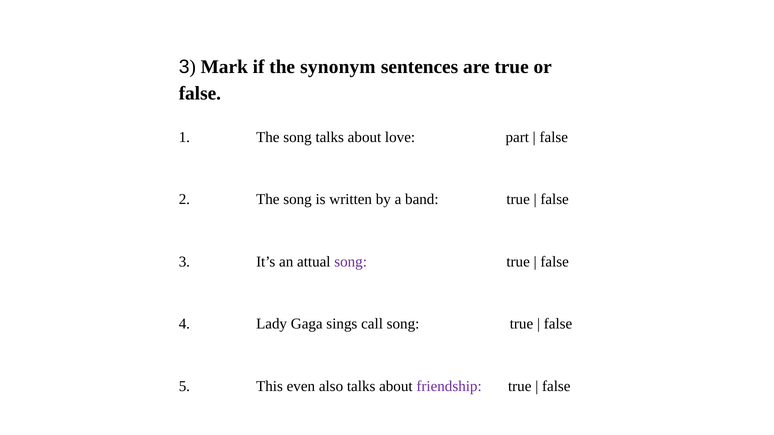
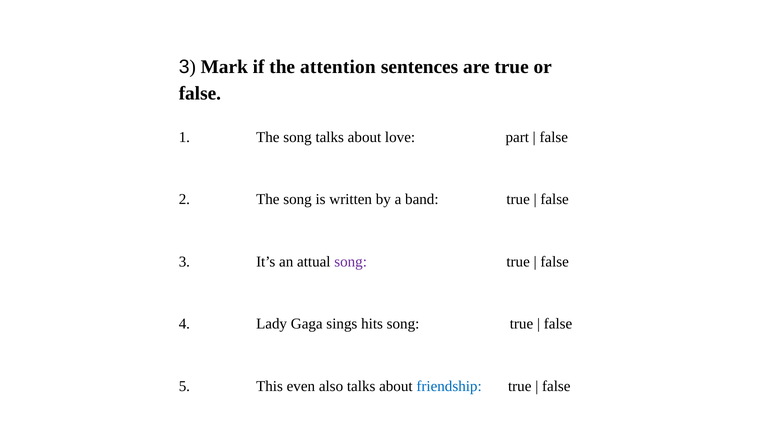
synonym: synonym -> attention
call: call -> hits
friendship colour: purple -> blue
